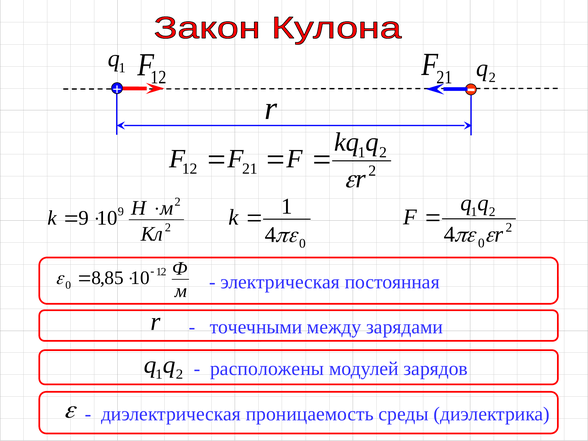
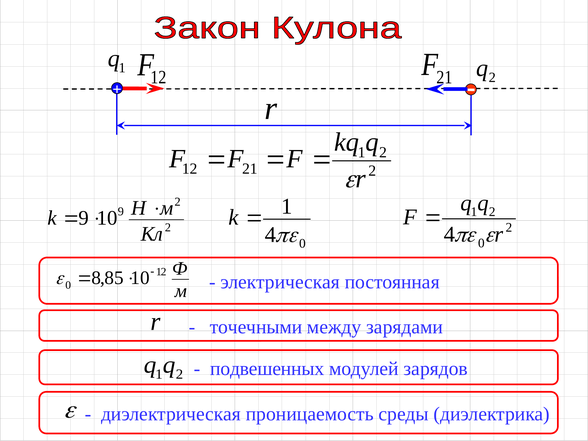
расположены: расположены -> подвешенных
